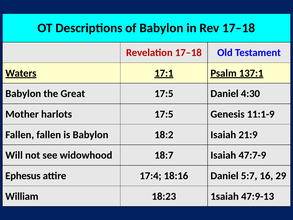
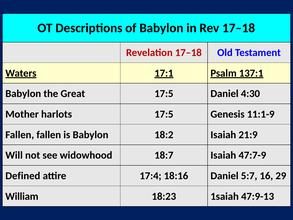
Ephesus: Ephesus -> Defined
